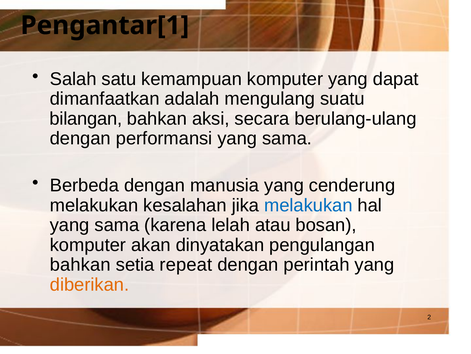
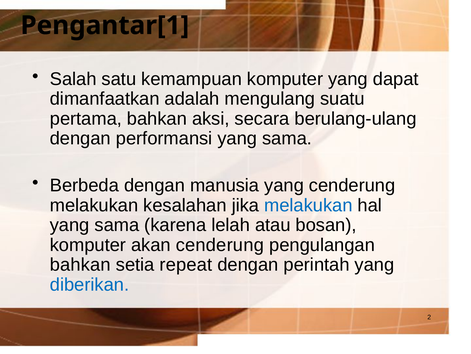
bilangan: bilangan -> pertama
akan dinyatakan: dinyatakan -> cenderung
diberikan colour: orange -> blue
